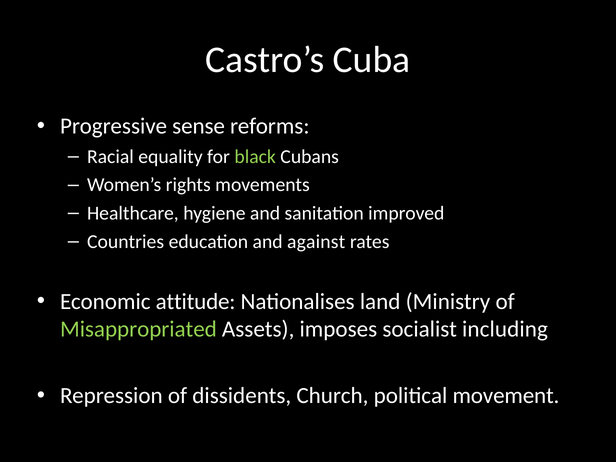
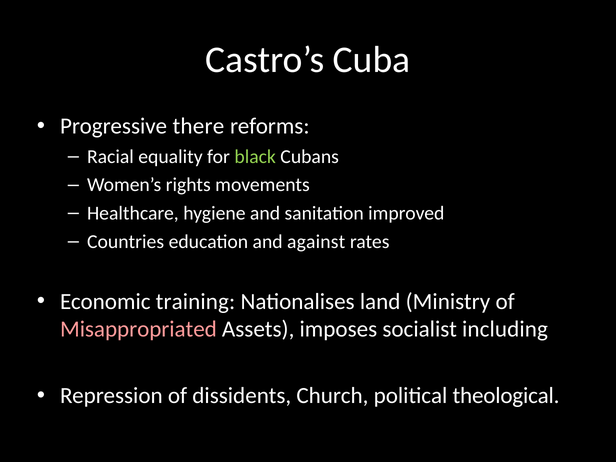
sense: sense -> there
attitude: attitude -> training
Misappropriated colour: light green -> pink
movement: movement -> theological
